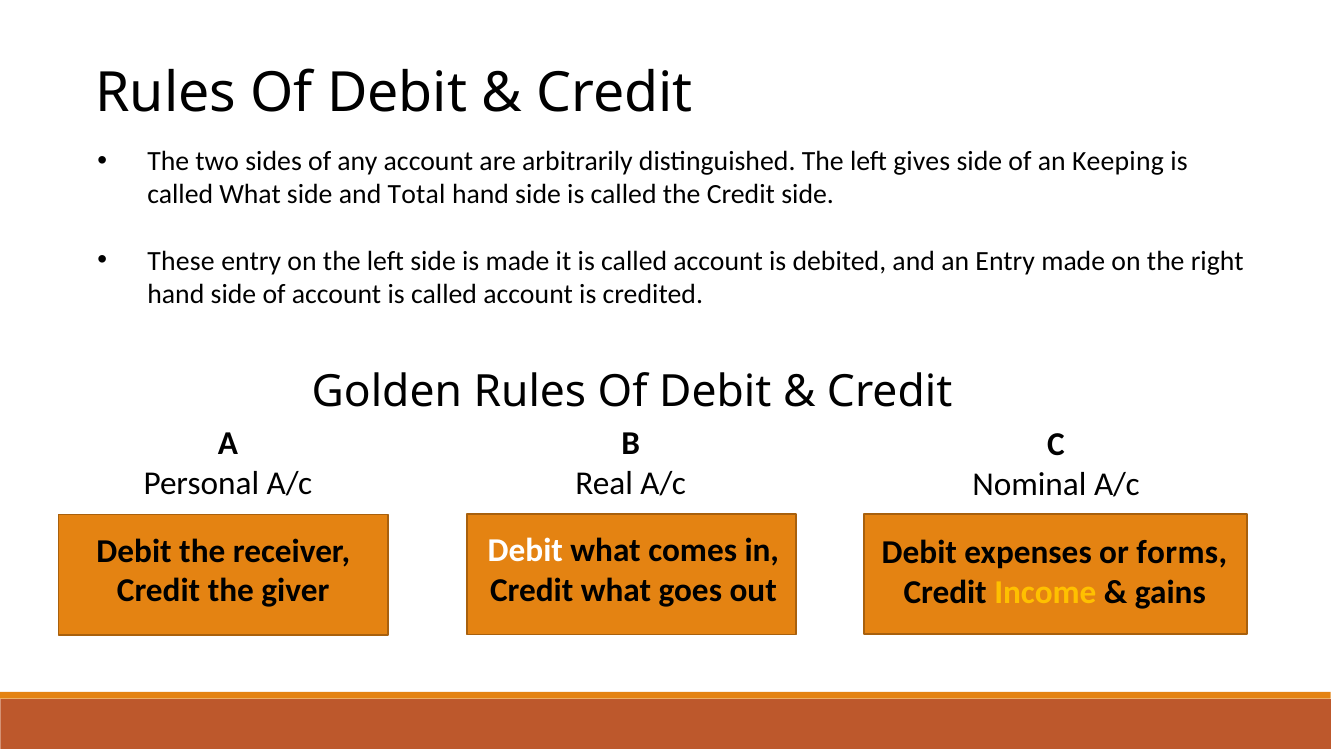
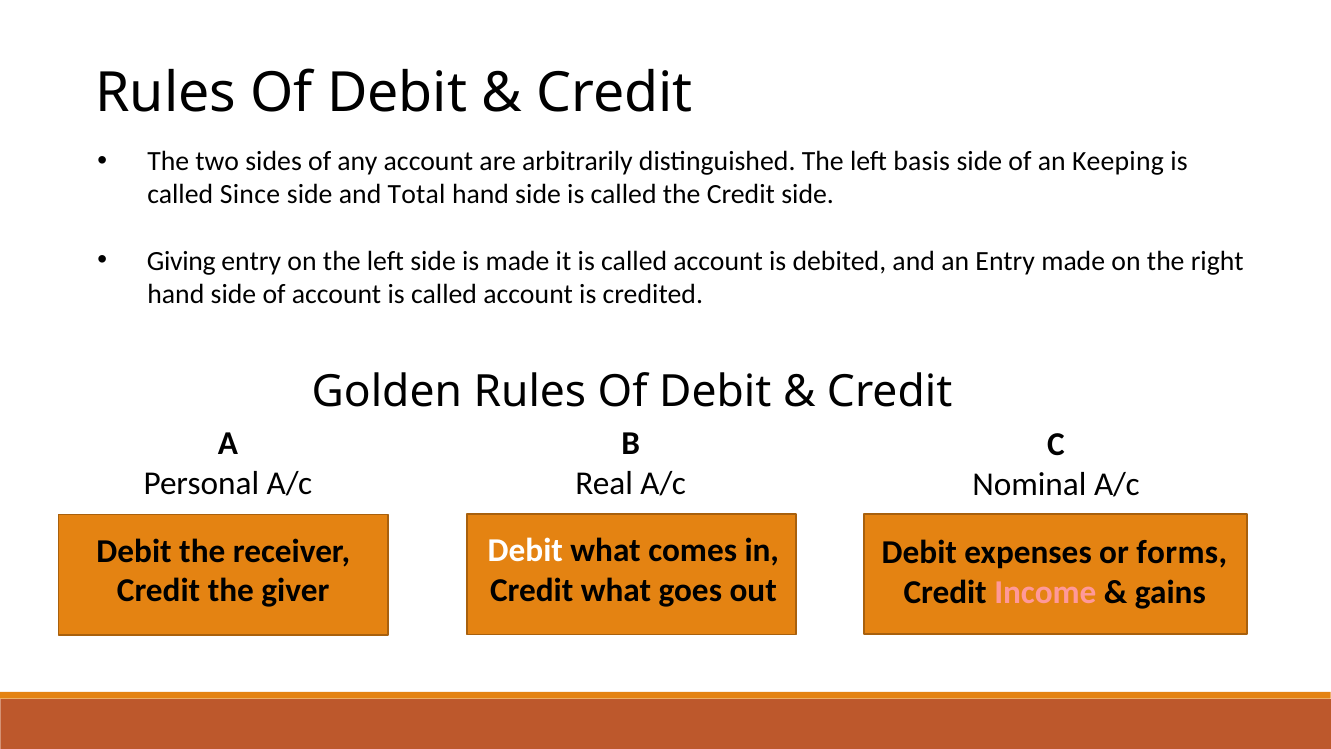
gives: gives -> basis
called What: What -> Since
These: These -> Giving
Income colour: yellow -> pink
